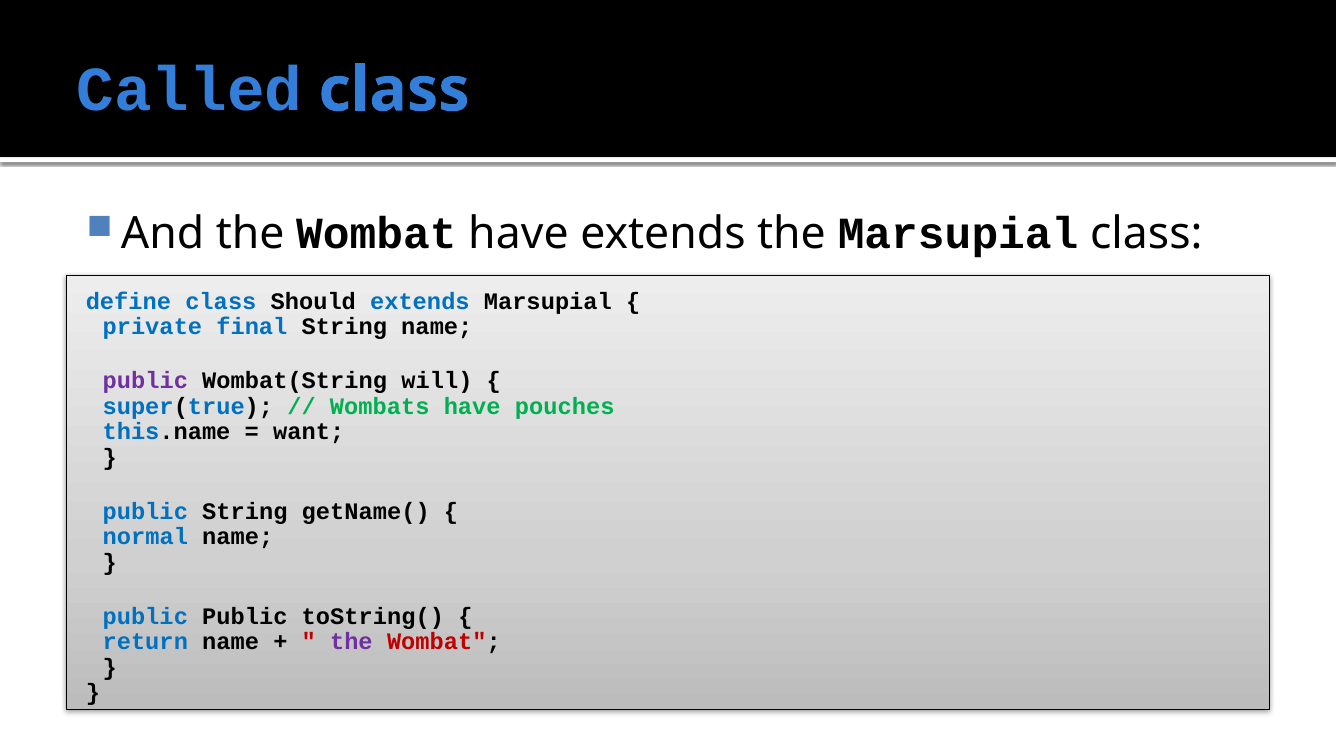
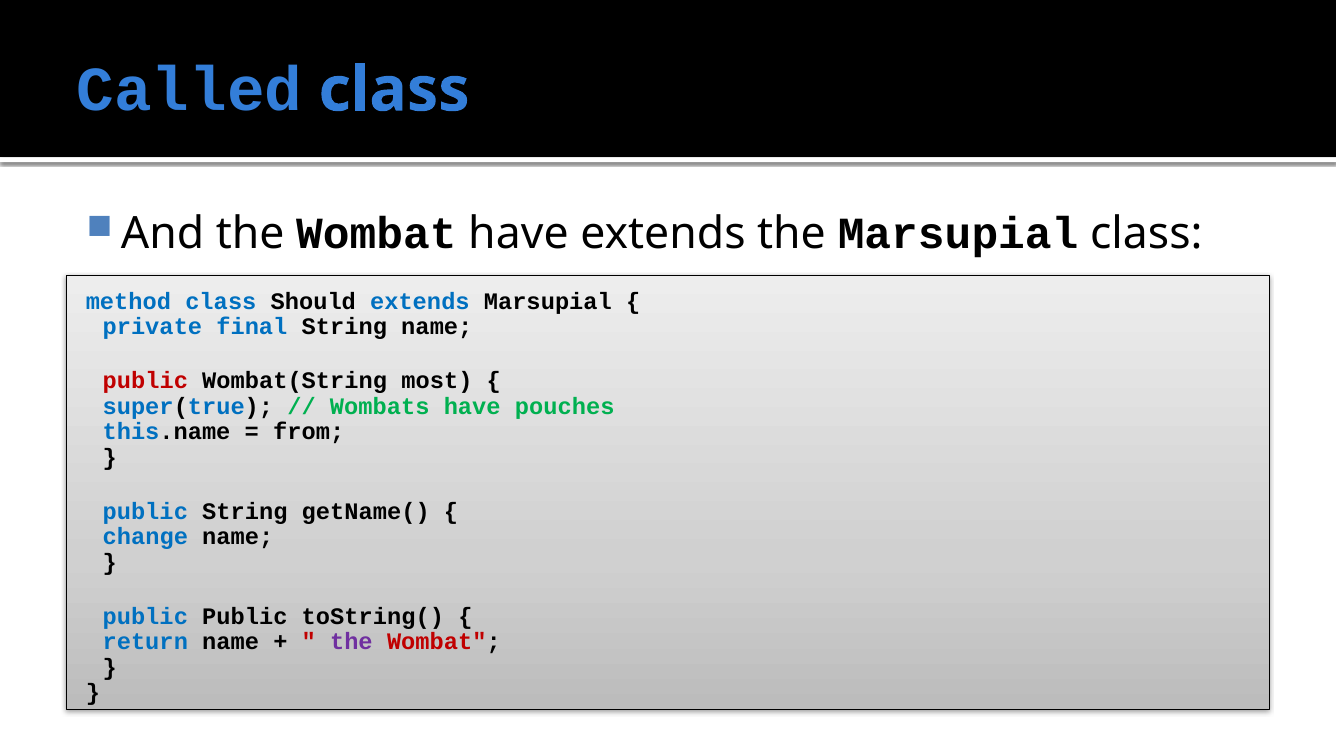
define: define -> method
public at (145, 381) colour: purple -> red
will: will -> most
want: want -> from
normal: normal -> change
